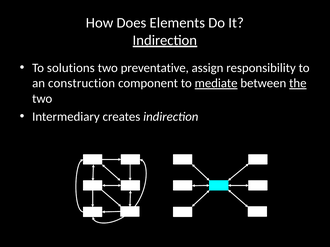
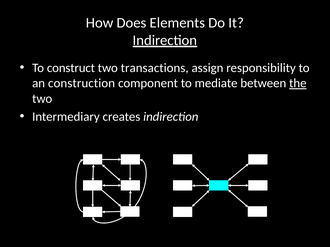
solutions: solutions -> construct
preventative: preventative -> transactions
mediate underline: present -> none
